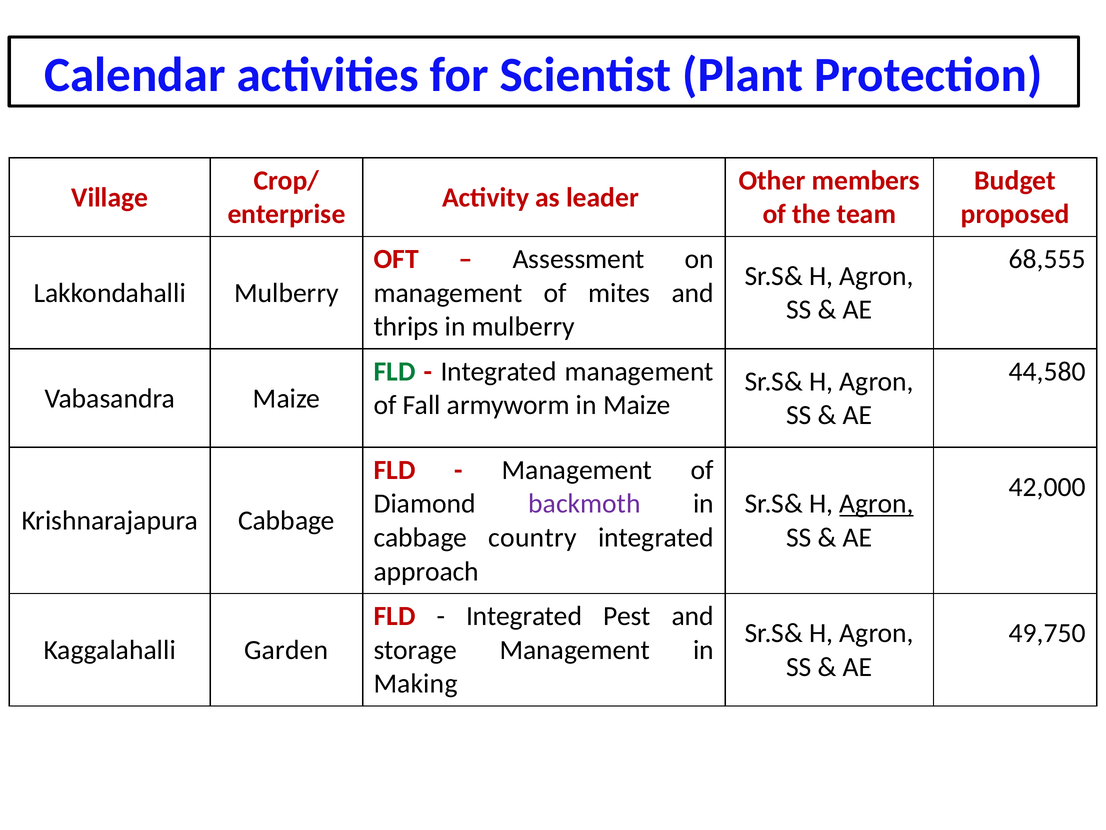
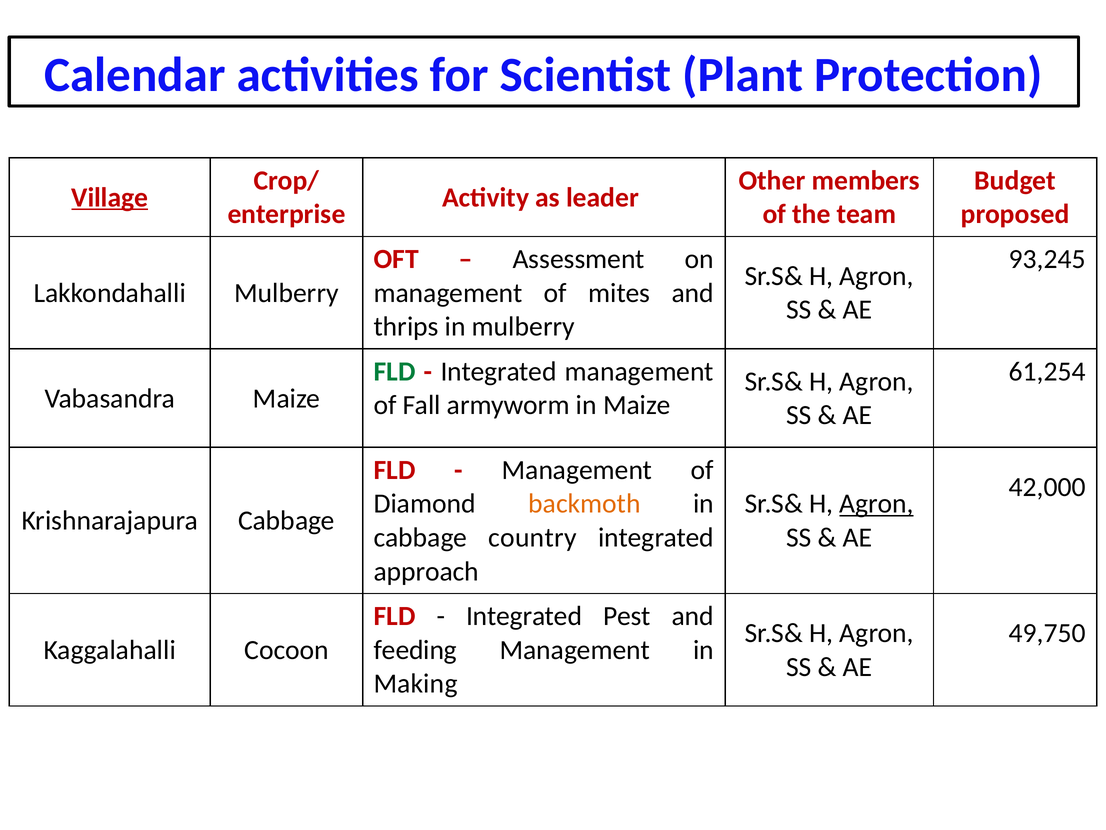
Village underline: none -> present
68,555: 68,555 -> 93,245
44,580: 44,580 -> 61,254
backmoth colour: purple -> orange
Garden: Garden -> Cocoon
storage: storage -> feeding
